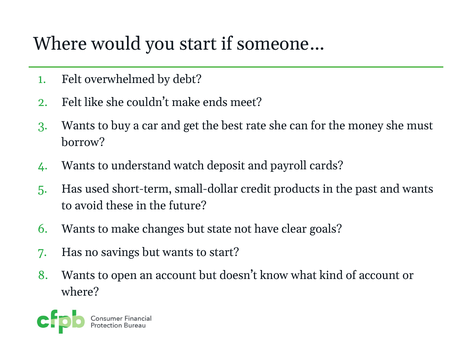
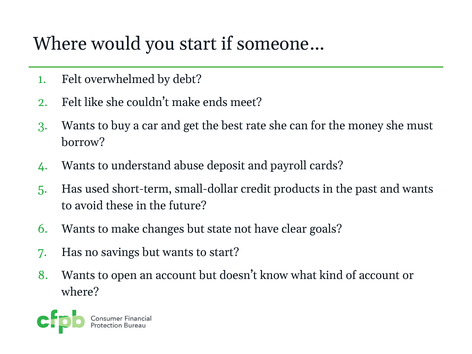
watch: watch -> abuse
